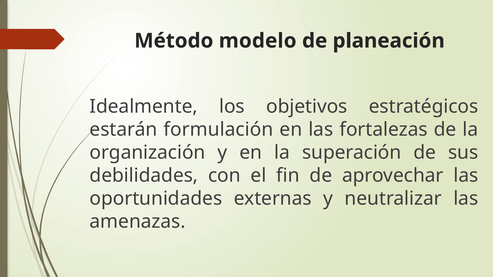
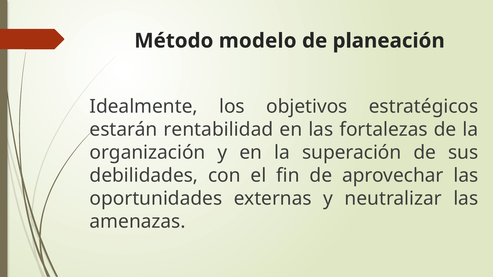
formulación: formulación -> rentabilidad
